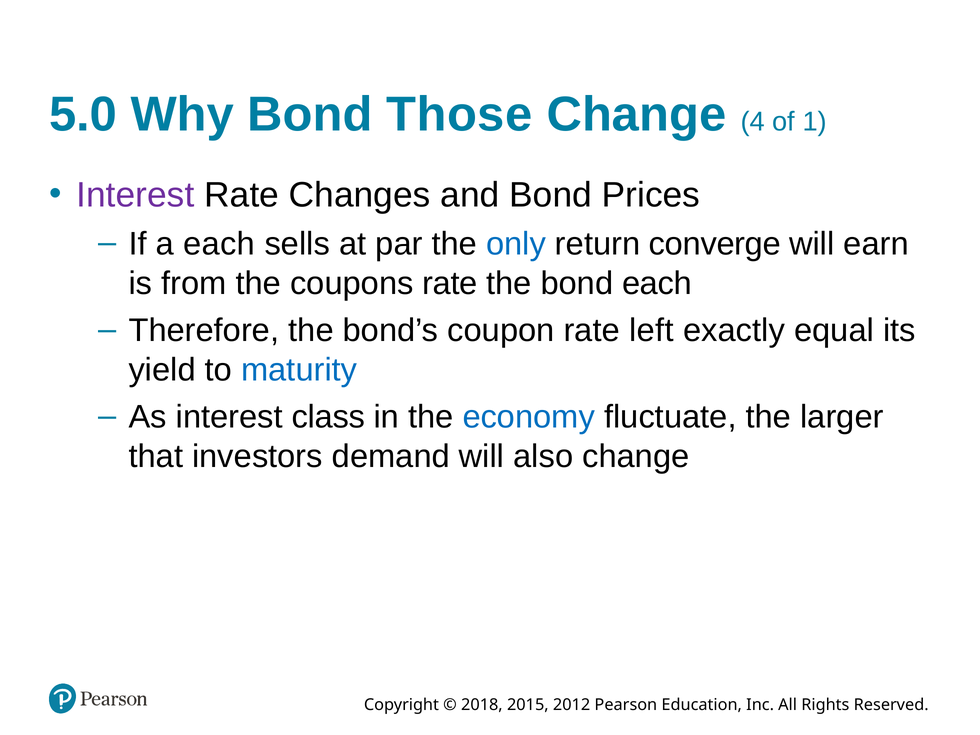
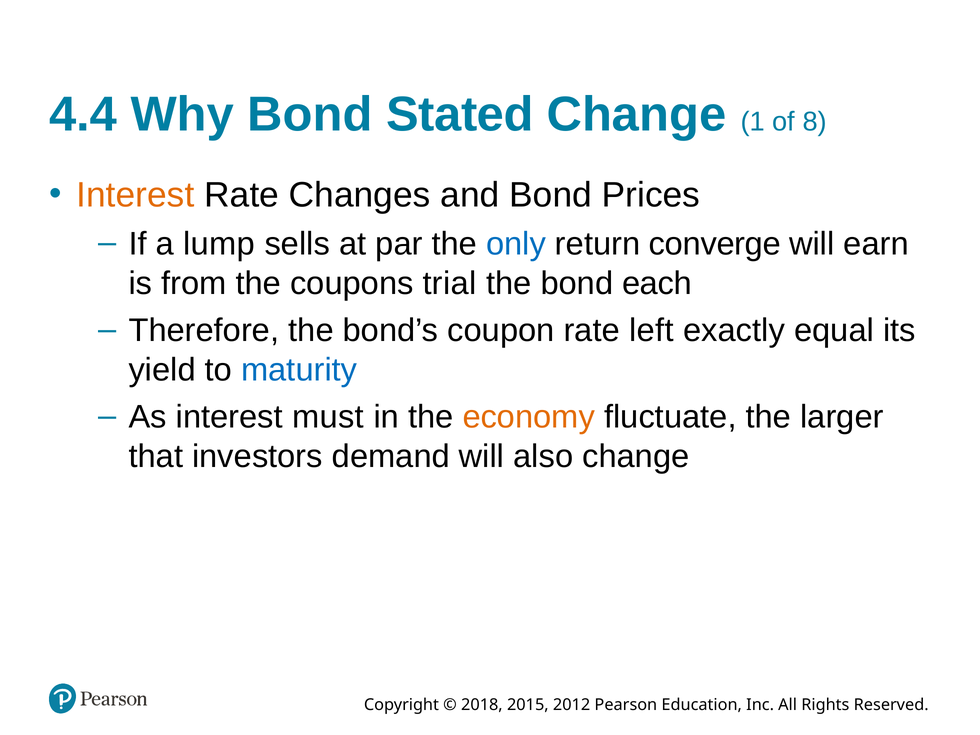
5.0: 5.0 -> 4.4
Those: Those -> Stated
4: 4 -> 1
1: 1 -> 8
Interest at (135, 195) colour: purple -> orange
a each: each -> lump
coupons rate: rate -> trial
class: class -> must
economy colour: blue -> orange
